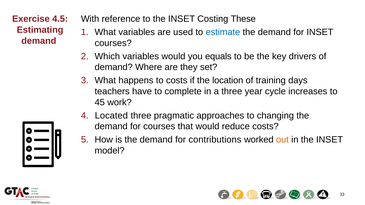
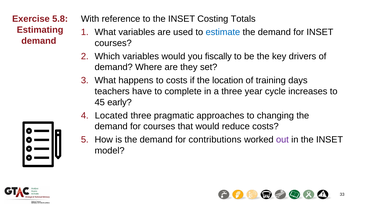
4.5: 4.5 -> 5.8
These: These -> Totals
equals: equals -> fiscally
work: work -> early
out colour: orange -> purple
